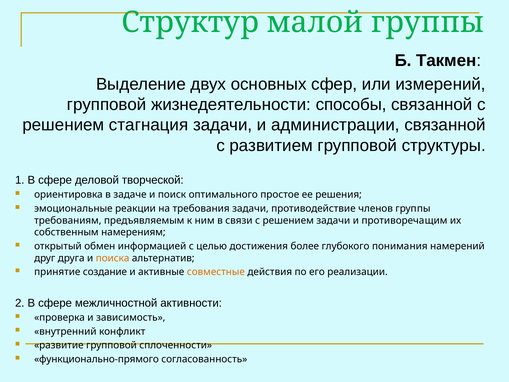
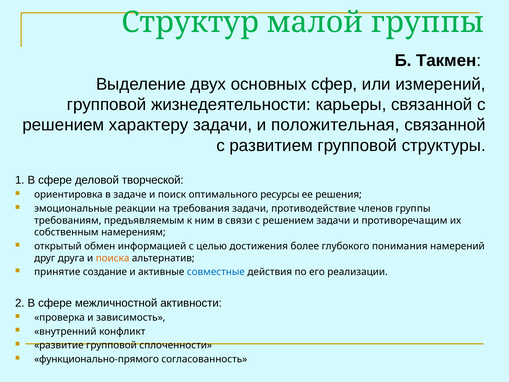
способы: способы -> карьеры
стагнация: стагнация -> характеру
администрации: администрации -> положительная
простое: простое -> ресурсы
совместные colour: orange -> blue
